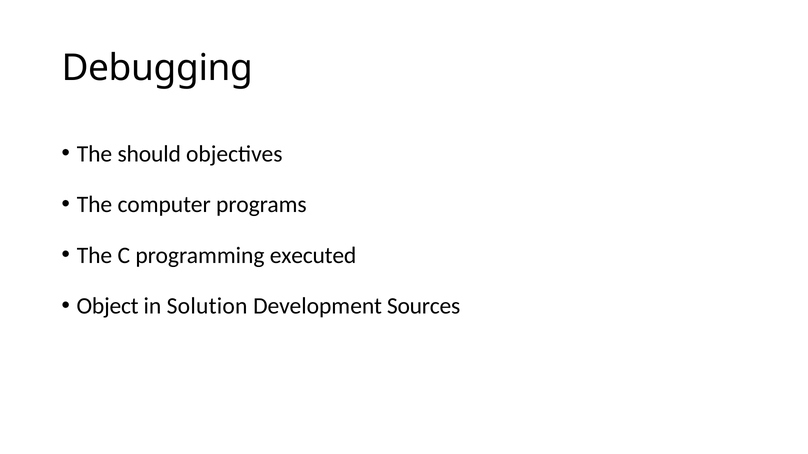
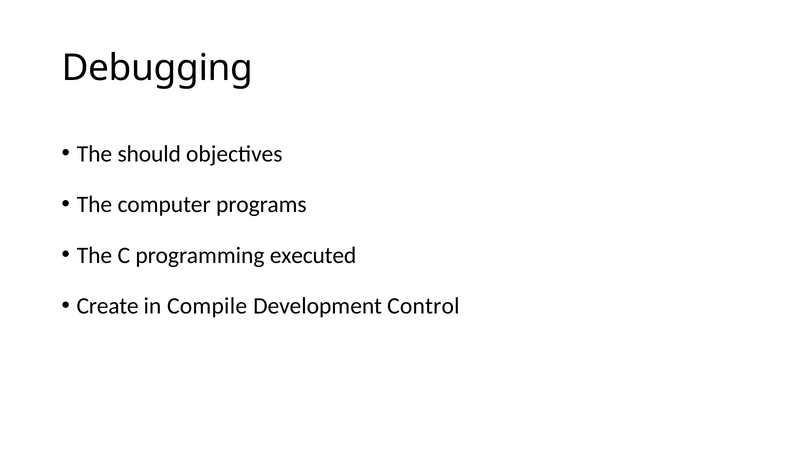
Object: Object -> Create
Solution: Solution -> Compile
Sources: Sources -> Control
